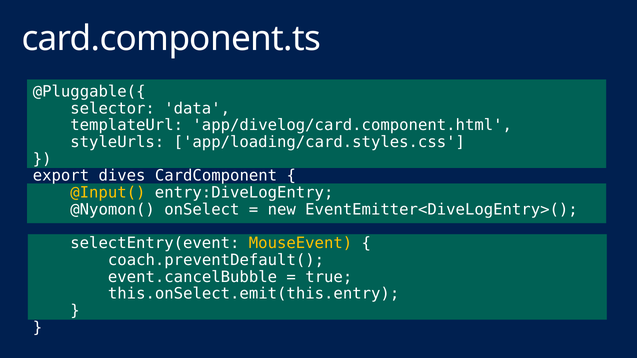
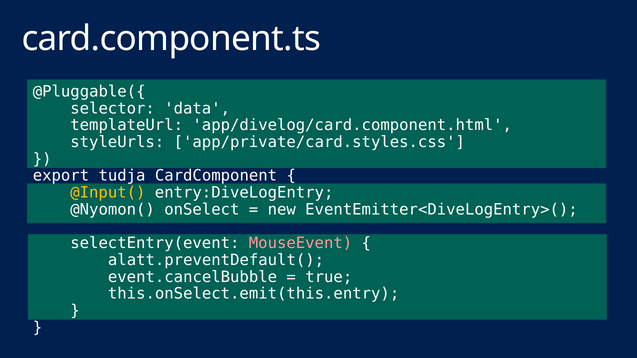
app/loading/card.styles.css: app/loading/card.styles.css -> app/private/card.styles.css
dives: dives -> tudja
MouseEvent colour: yellow -> pink
coach.preventDefault(: coach.preventDefault( -> alatt.preventDefault(
